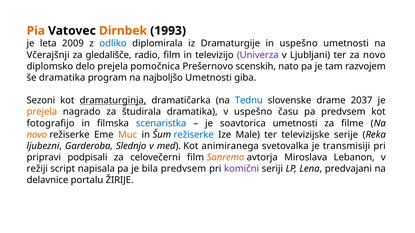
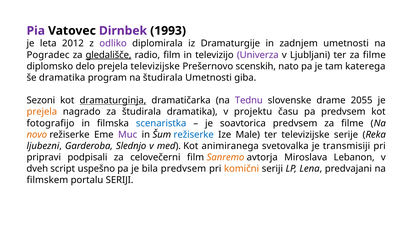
Pia colour: orange -> purple
Dirnbek colour: orange -> purple
2009: 2009 -> 2012
odliko colour: blue -> purple
in uspešno: uspešno -> zadnjem
Včerajšnji: Včerajšnji -> Pogradec
gledališče underline: none -> present
ter za novo: novo -> filme
prejela pomočnica: pomočnica -> televizijske
razvojem: razvojem -> katerega
na najboljšo: najboljšo -> študirala
Tednu colour: blue -> purple
2037: 2037 -> 2055
v uspešno: uspešno -> projektu
soavtorica umetnosti: umetnosti -> predvsem
Muc colour: orange -> purple
režiji: režiji -> dveh
napisala: napisala -> uspešno
komični colour: purple -> orange
delavnice: delavnice -> filmskem
portalu ŽIRIJE: ŽIRIJE -> SERIJI
